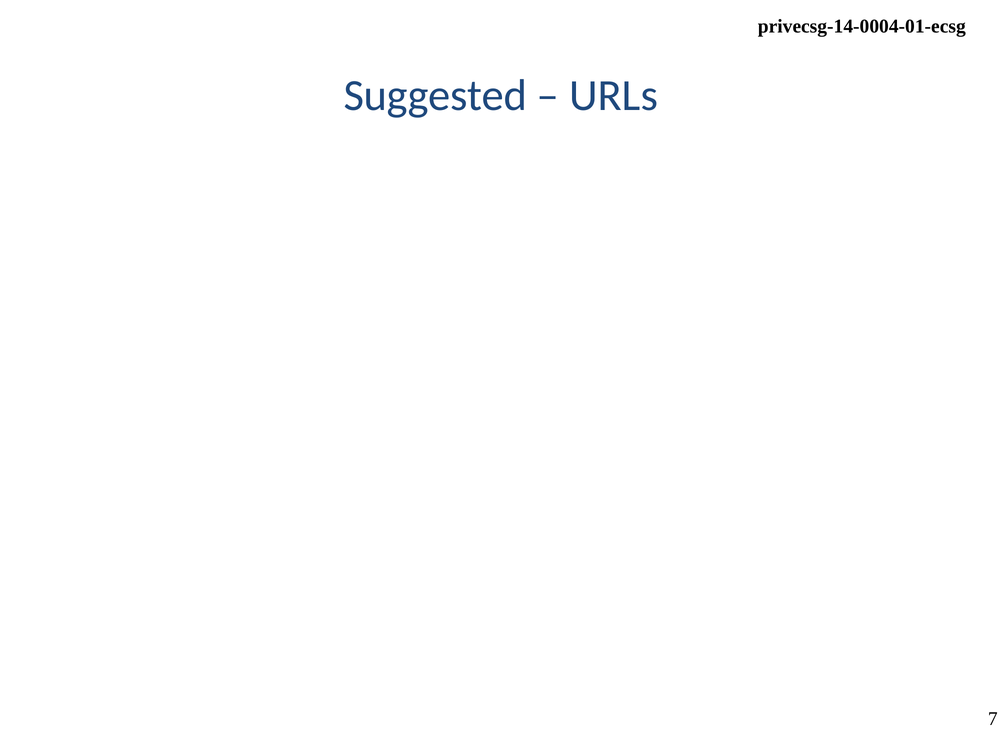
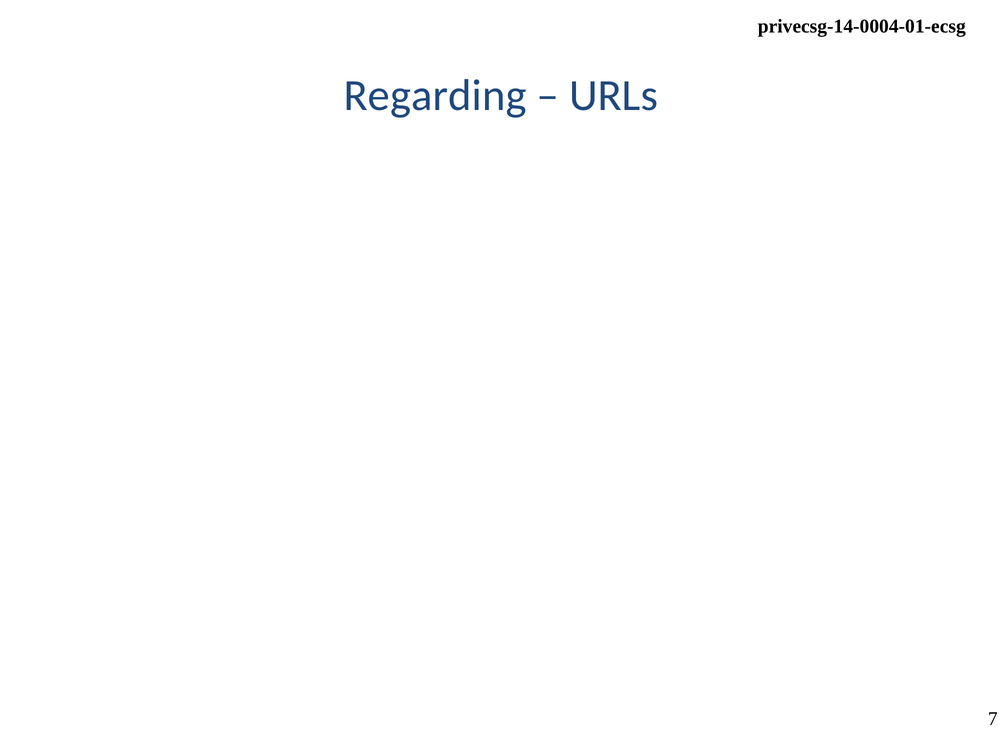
Suggested: Suggested -> Regarding
